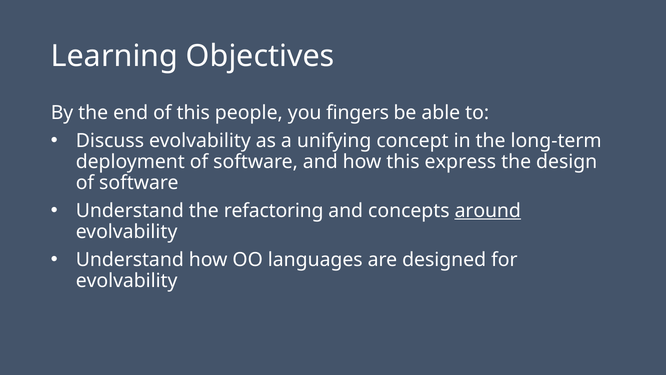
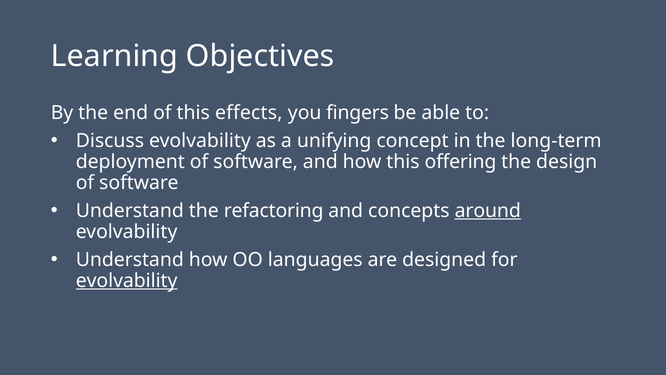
people: people -> effects
express: express -> offering
evolvability at (127, 280) underline: none -> present
